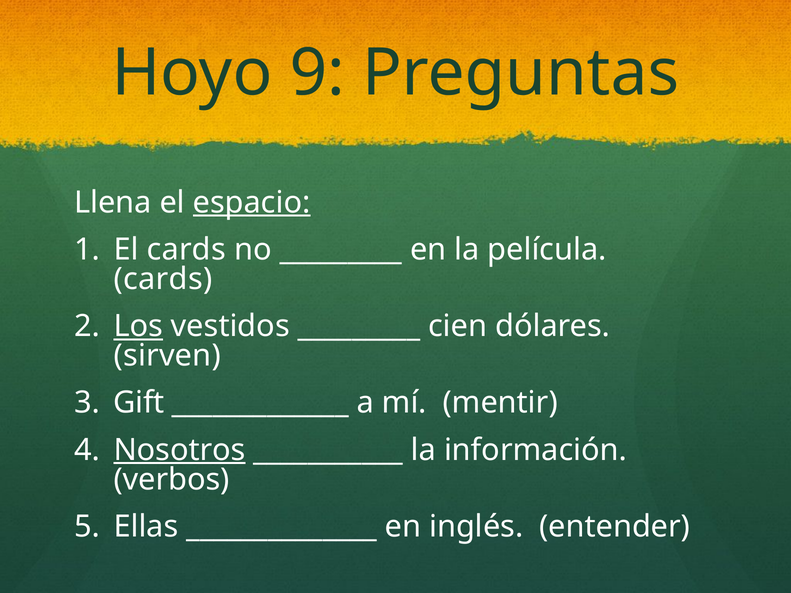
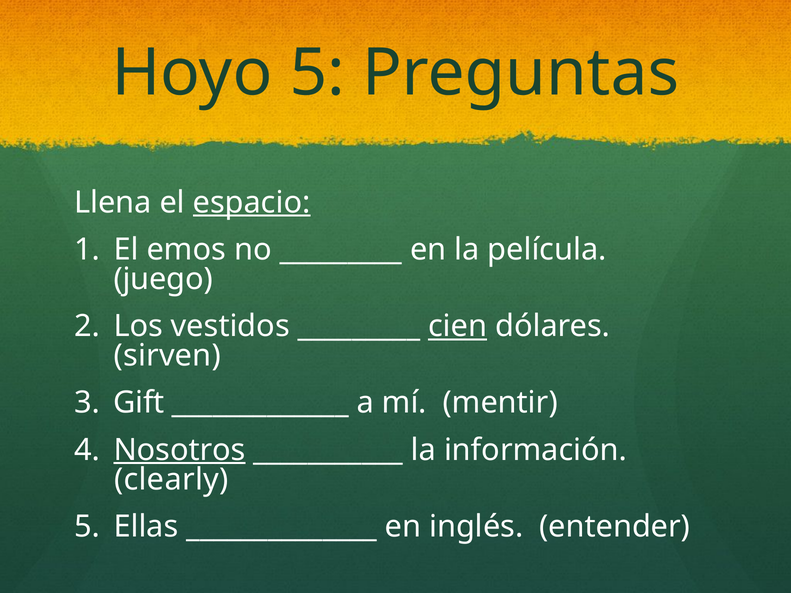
Hoyo 9: 9 -> 5
El cards: cards -> emos
cards at (163, 279): cards -> juego
Los underline: present -> none
cien underline: none -> present
verbos: verbos -> clearly
